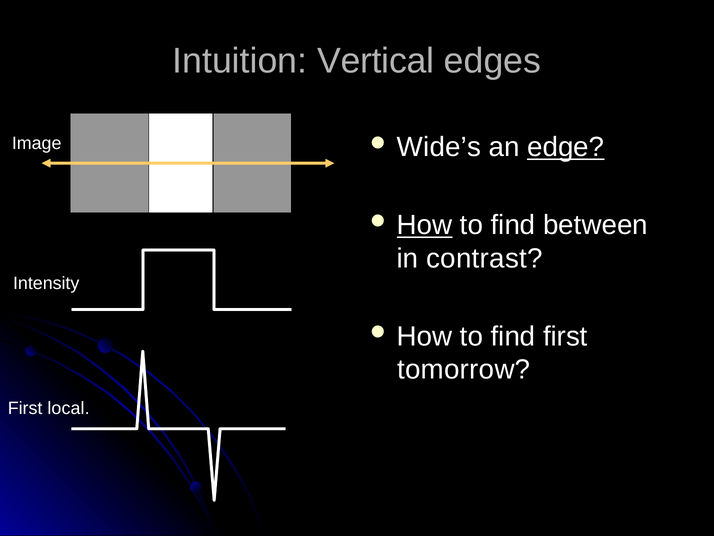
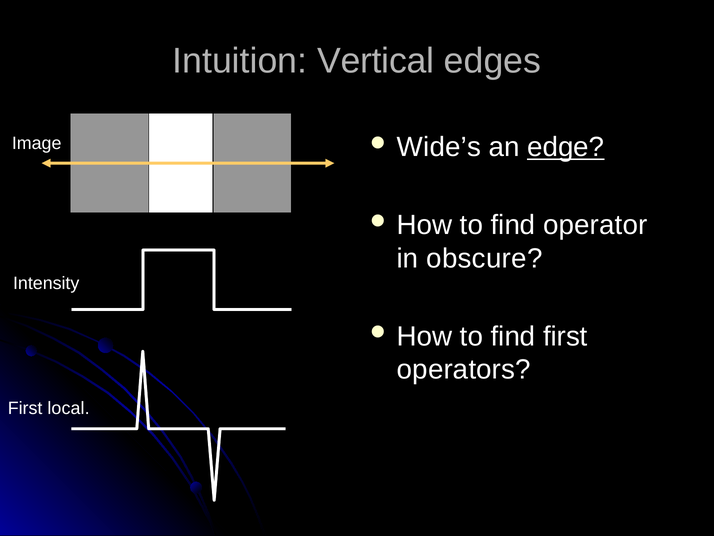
How at (425, 225) underline: present -> none
between: between -> operator
contrast: contrast -> obscure
tomorrow: tomorrow -> operators
